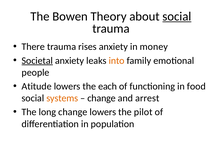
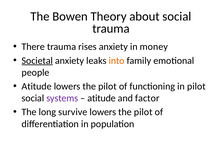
social at (177, 16) underline: present -> none
each at (108, 86): each -> pilot
in food: food -> pilot
systems colour: orange -> purple
change at (102, 98): change -> atitude
arrest: arrest -> factor
long change: change -> survive
